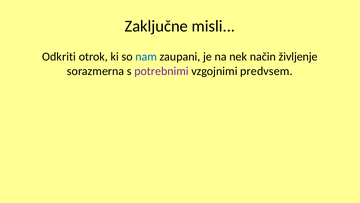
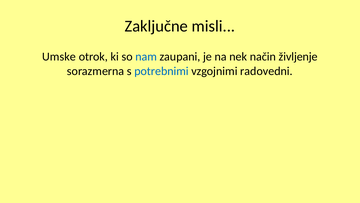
Odkriti: Odkriti -> Umske
potrebnimi colour: purple -> blue
predvsem: predvsem -> radovedni
